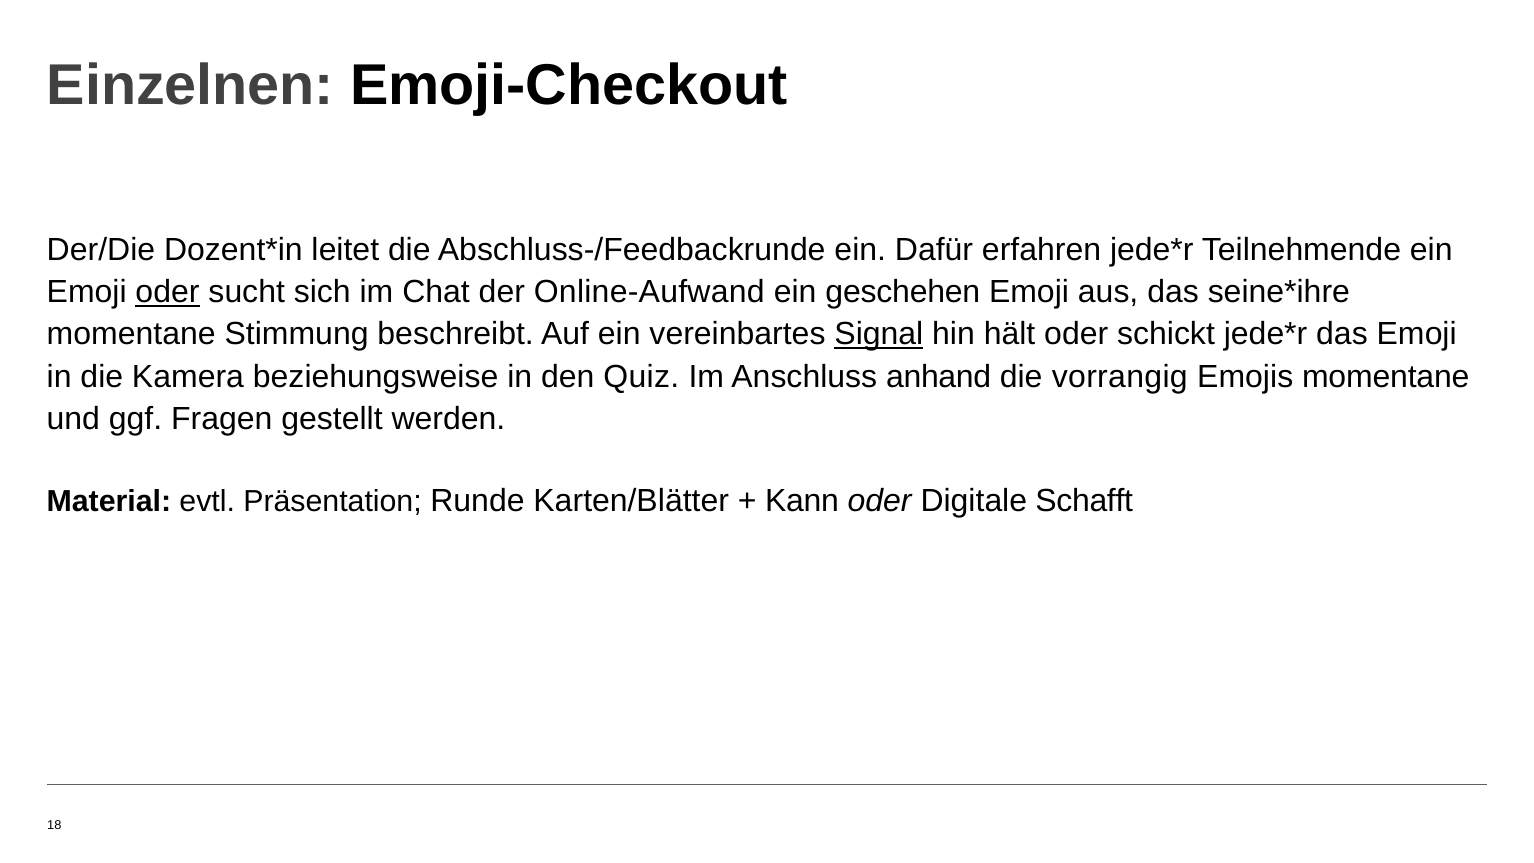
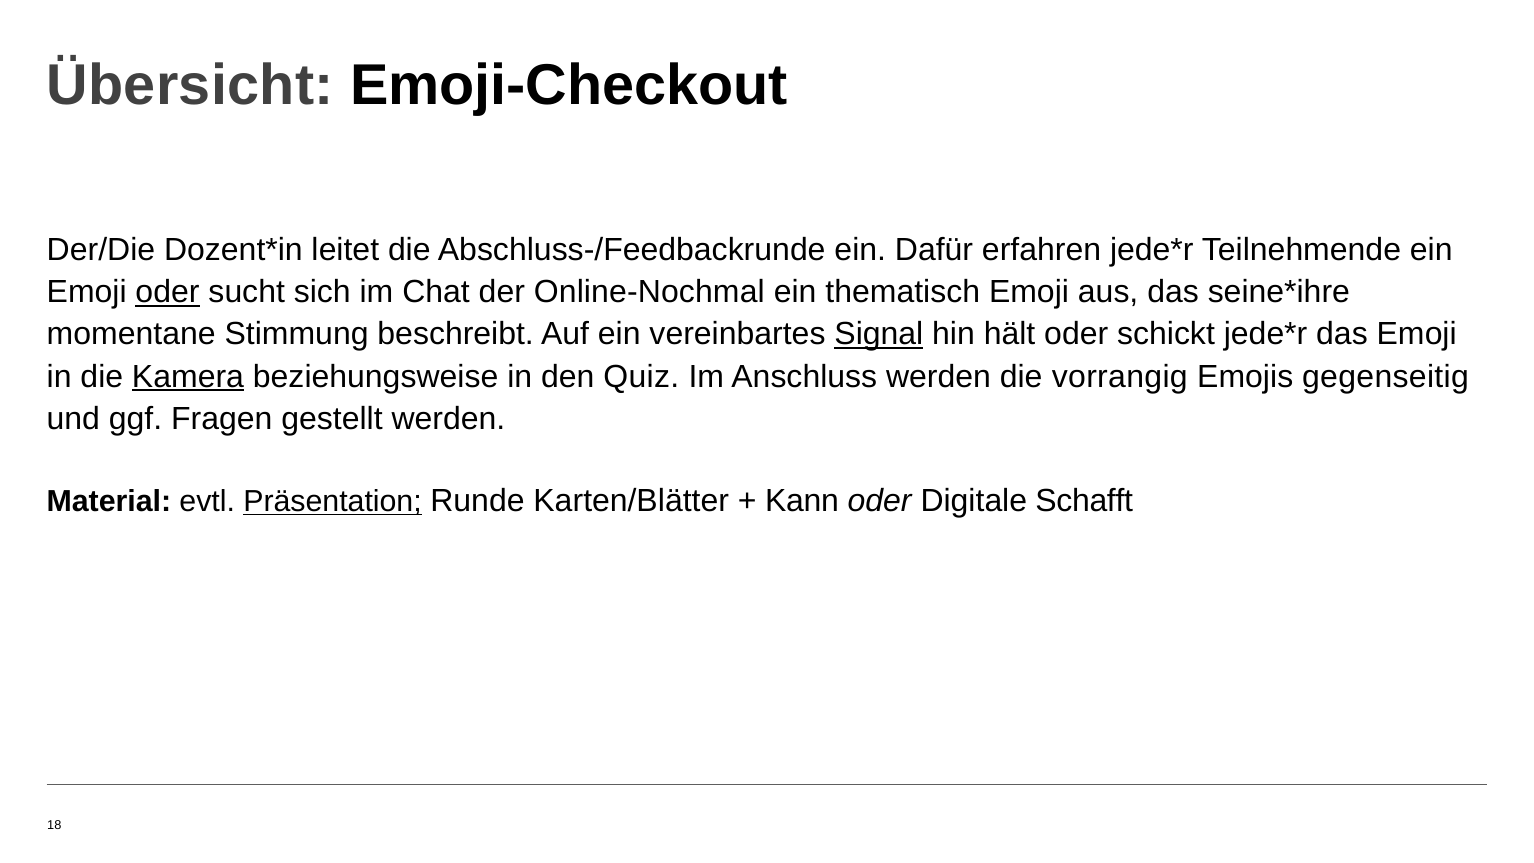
Einzelnen: Einzelnen -> Übersicht
Online-Aufwand: Online-Aufwand -> Online-Nochmal
geschehen: geschehen -> thematisch
Kamera underline: none -> present
Anschluss anhand: anhand -> werden
Emojis momentane: momentane -> gegenseitig
Präsentation underline: none -> present
